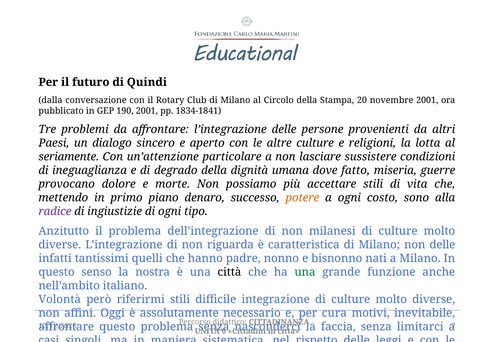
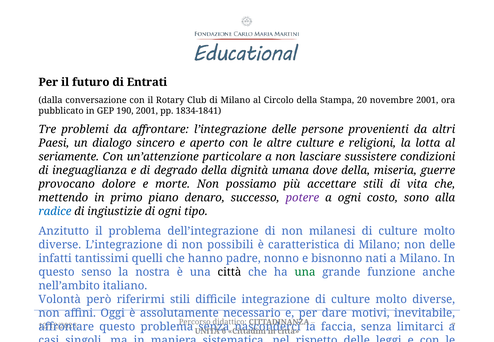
Quindi: Quindi -> Entrati
dove fatto: fatto -> della
potere colour: orange -> purple
radice colour: purple -> blue
riguarda: riguarda -> possibili
cura: cura -> dare
